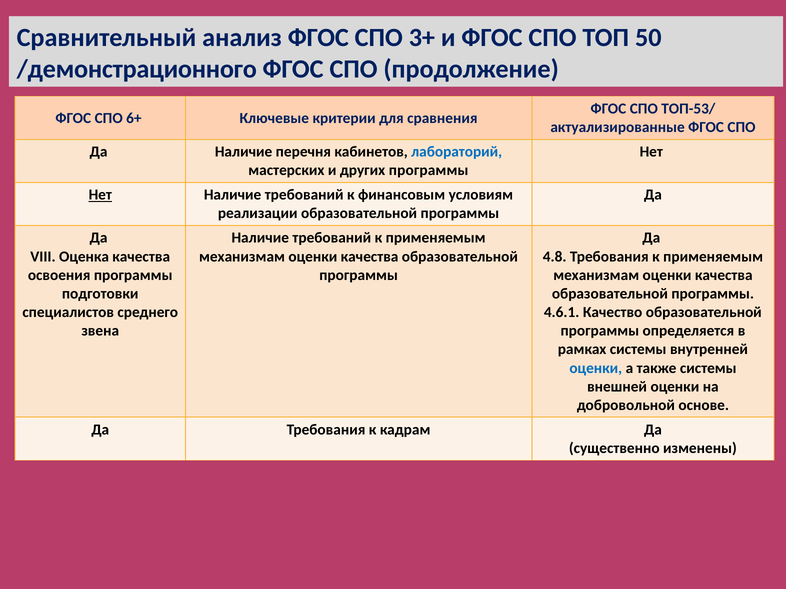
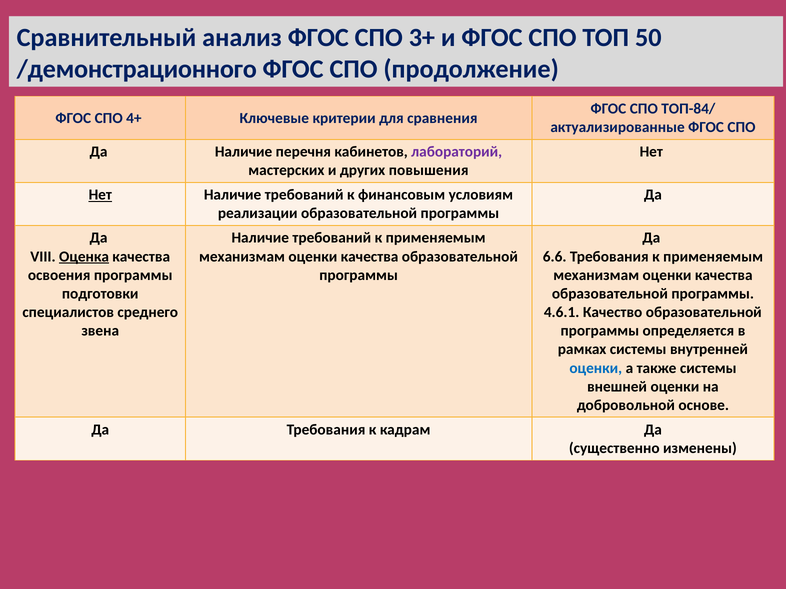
ТОП-53/: ТОП-53/ -> ТОП-84/
6+: 6+ -> 4+
лабораторий colour: blue -> purple
других программы: программы -> повышения
Оценка underline: none -> present
4.8: 4.8 -> 6.6
